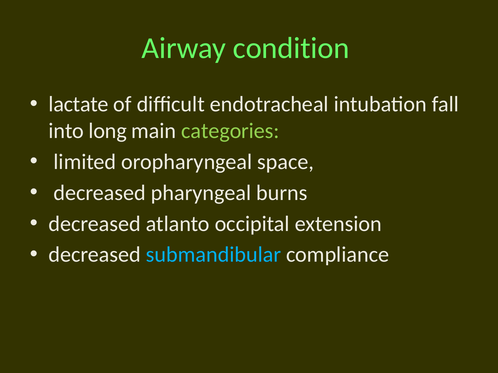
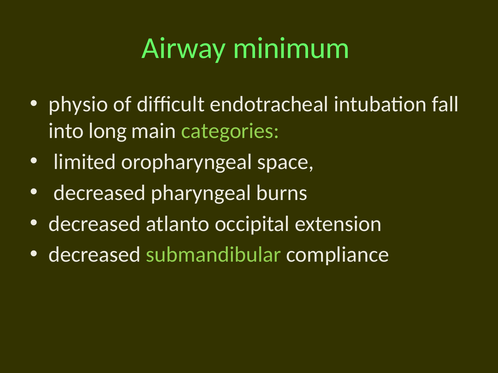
condition: condition -> minimum
lactate: lactate -> physio
submandibular colour: light blue -> light green
